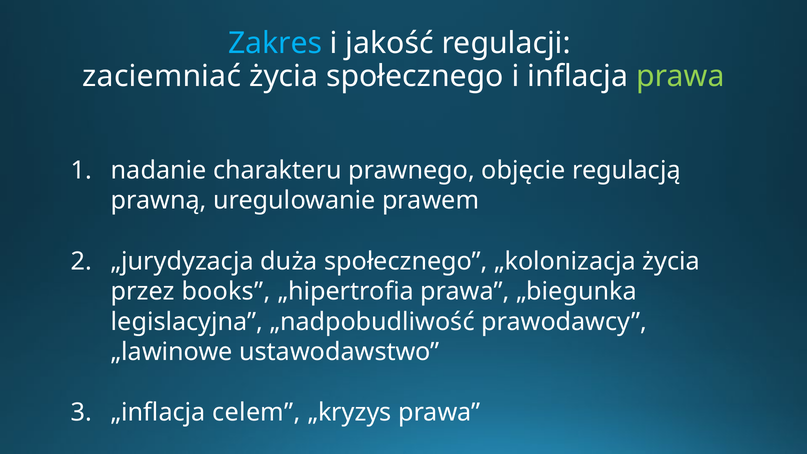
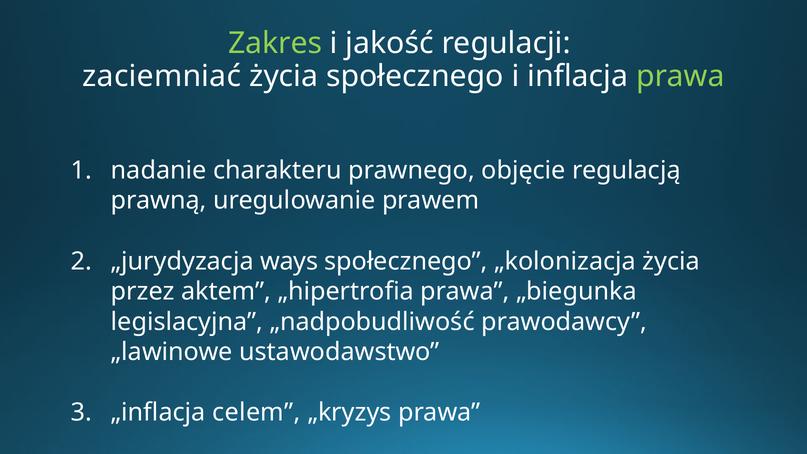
Zakres colour: light blue -> light green
duża: duża -> ways
books: books -> aktem
